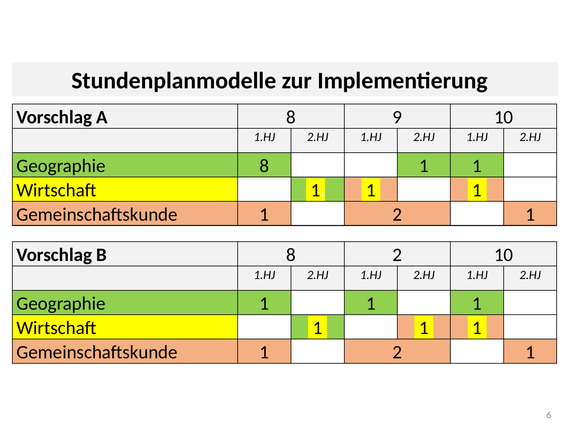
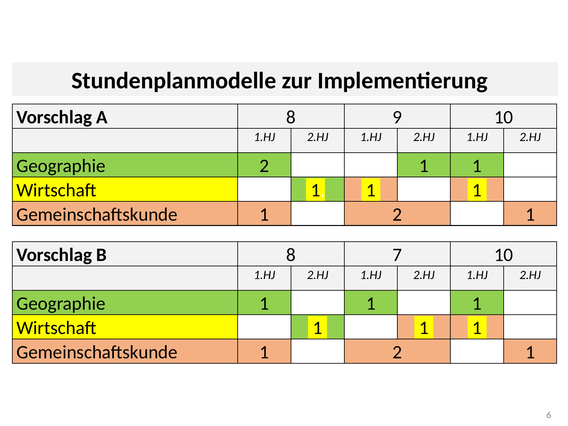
Geographie 8: 8 -> 2
8 2: 2 -> 7
